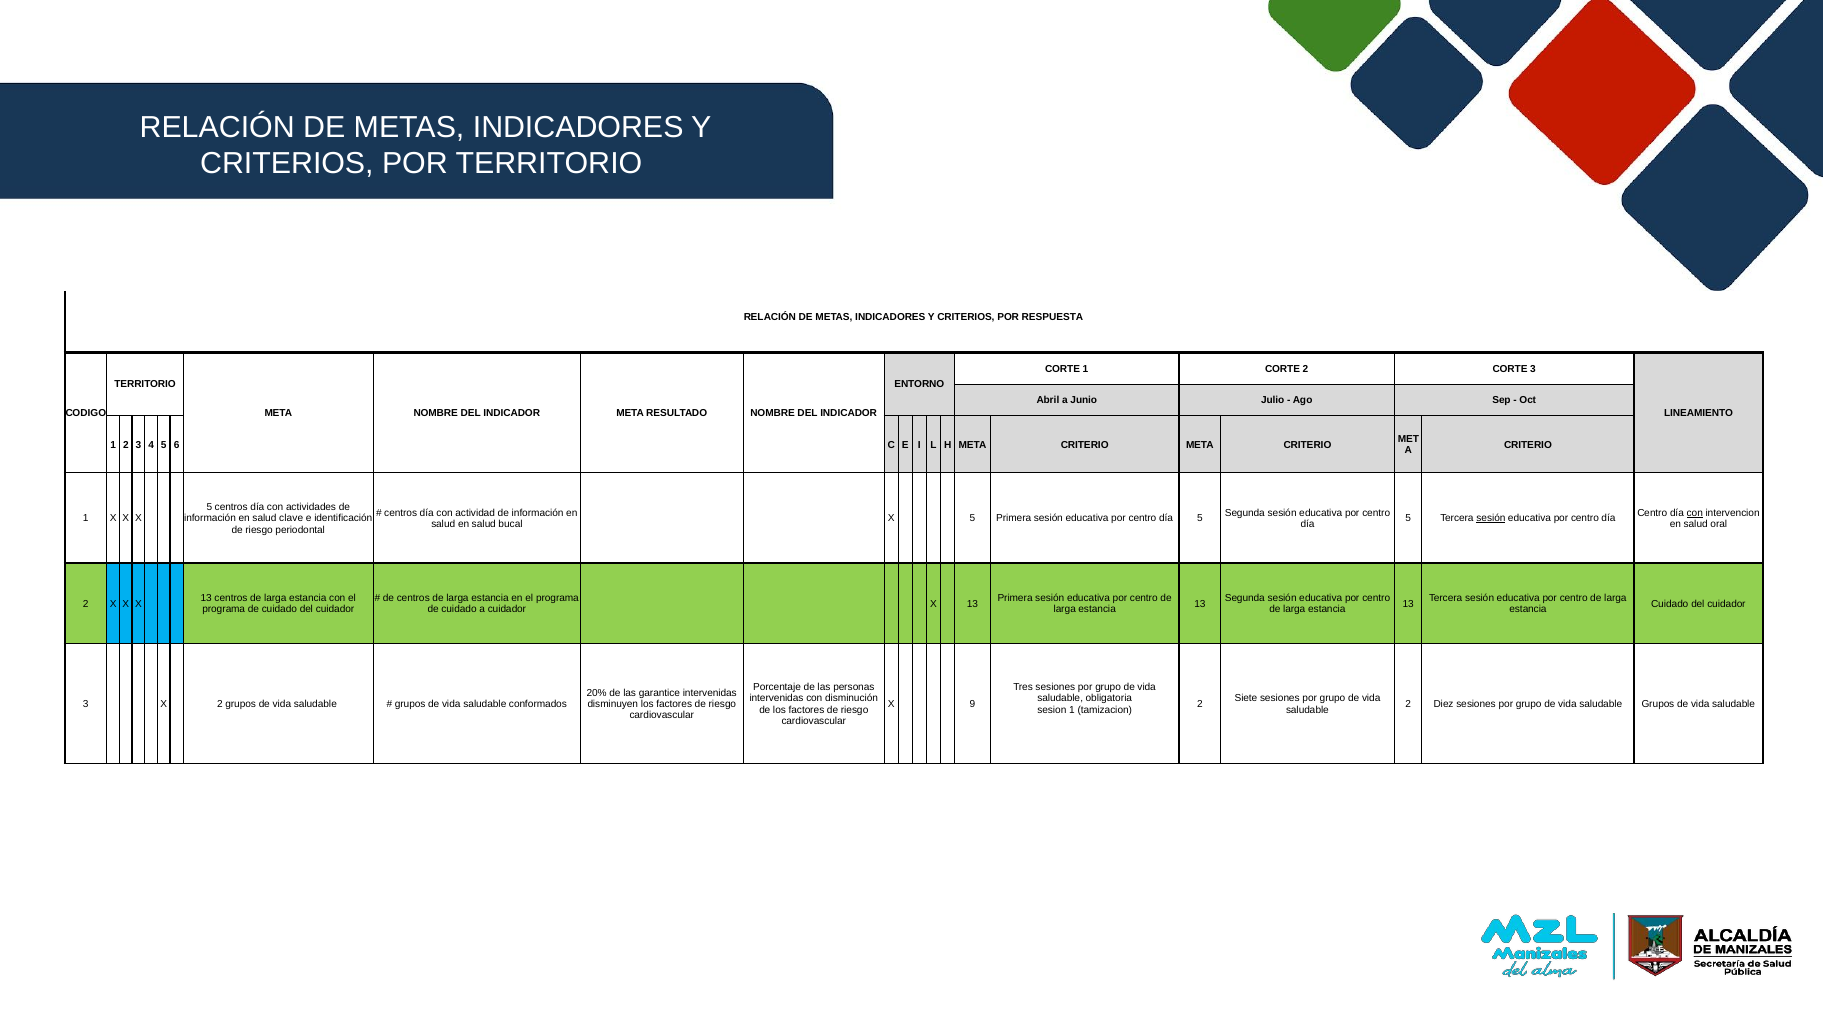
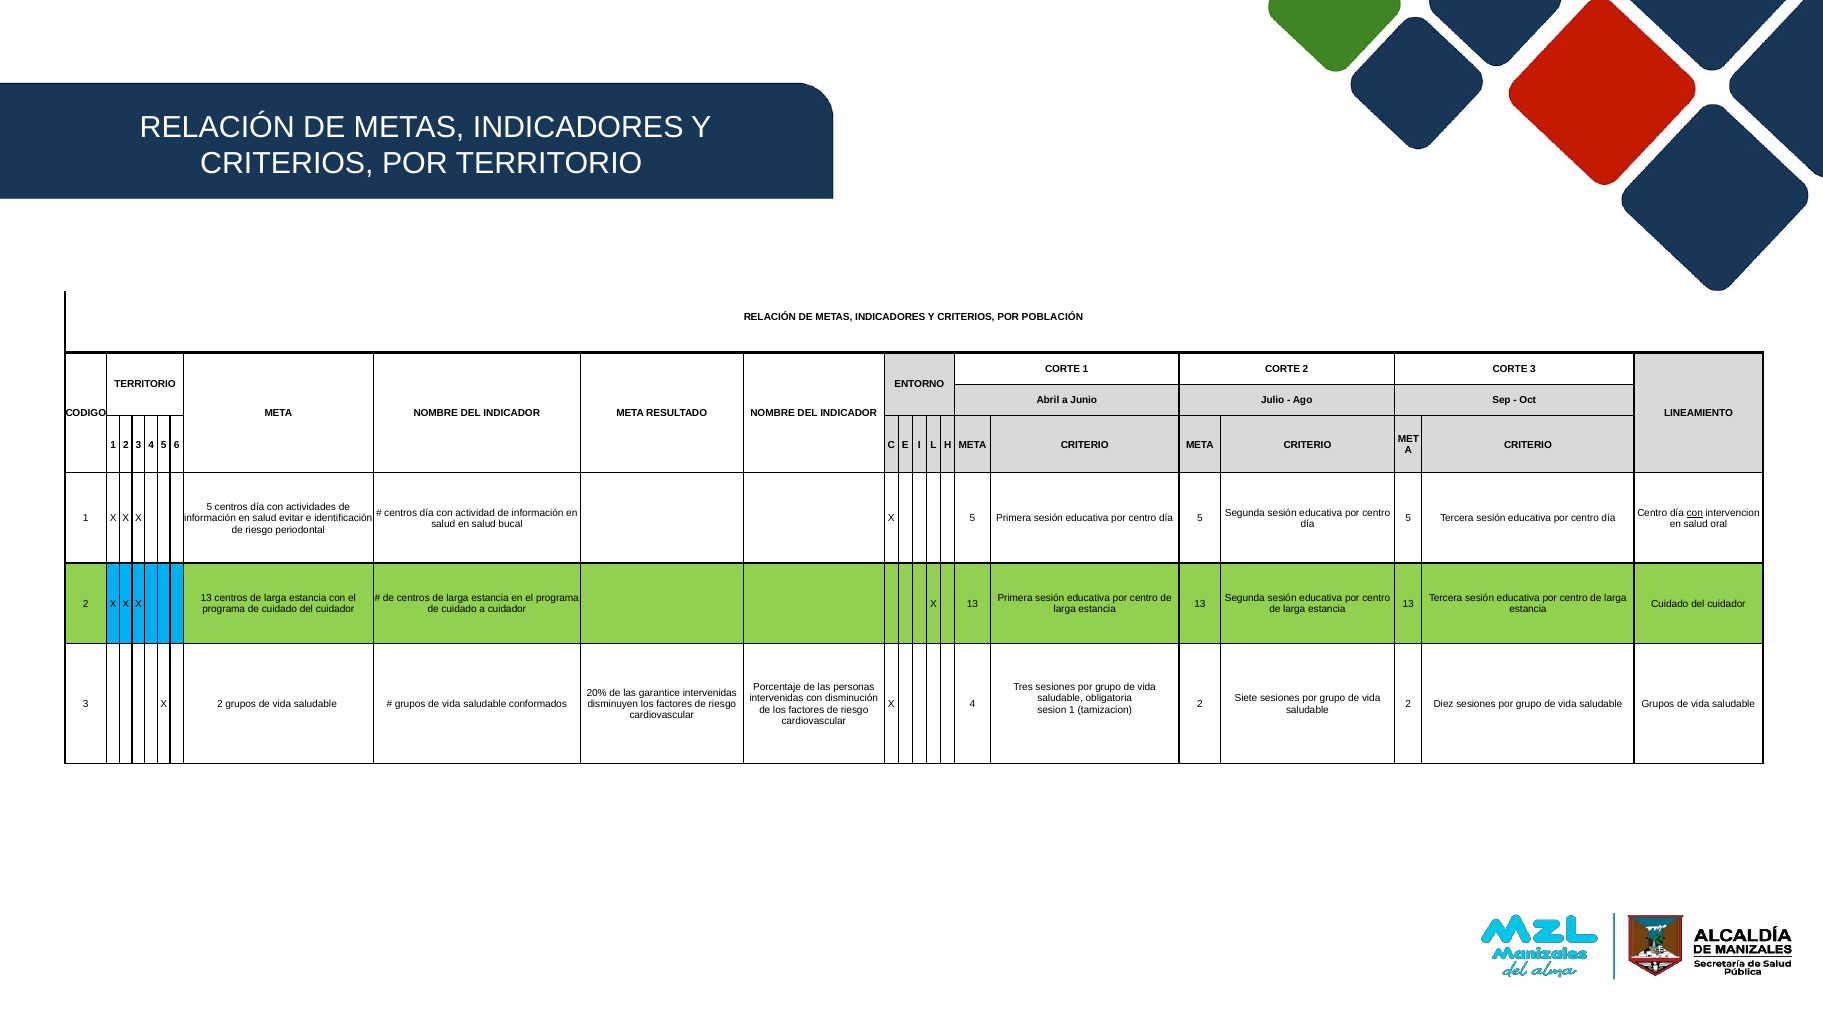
RESPUESTA: RESPUESTA -> POBLACIÓN
clave: clave -> evitar
sesión at (1491, 519) underline: present -> none
X 9: 9 -> 4
